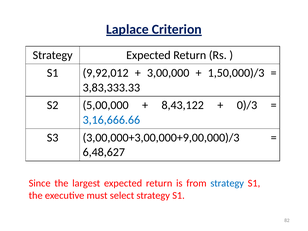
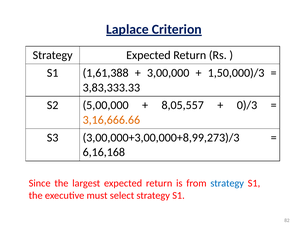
9,92,012: 9,92,012 -> 1,61,388
8,43,122: 8,43,122 -> 8,05,557
3,16,666.66 colour: blue -> orange
3,00,000+3,00,000+9,00,000)/3: 3,00,000+3,00,000+9,00,000)/3 -> 3,00,000+3,00,000+8,99,273)/3
6,48,627: 6,48,627 -> 6,16,168
